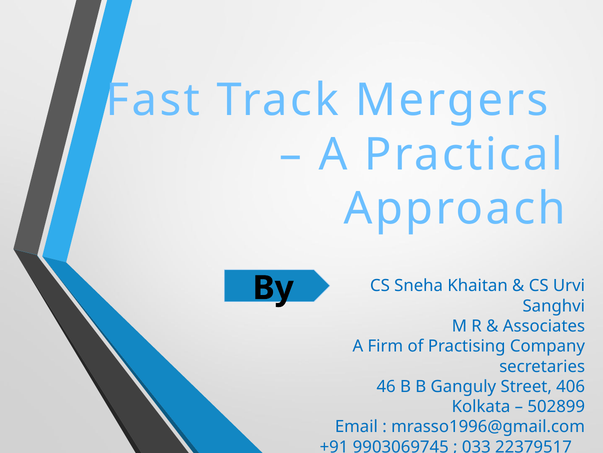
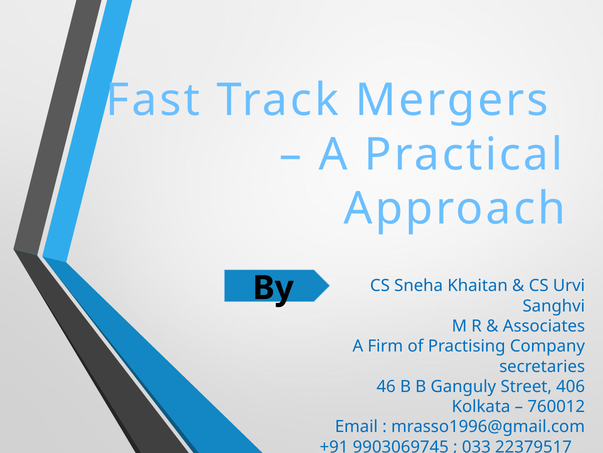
502899: 502899 -> 760012
